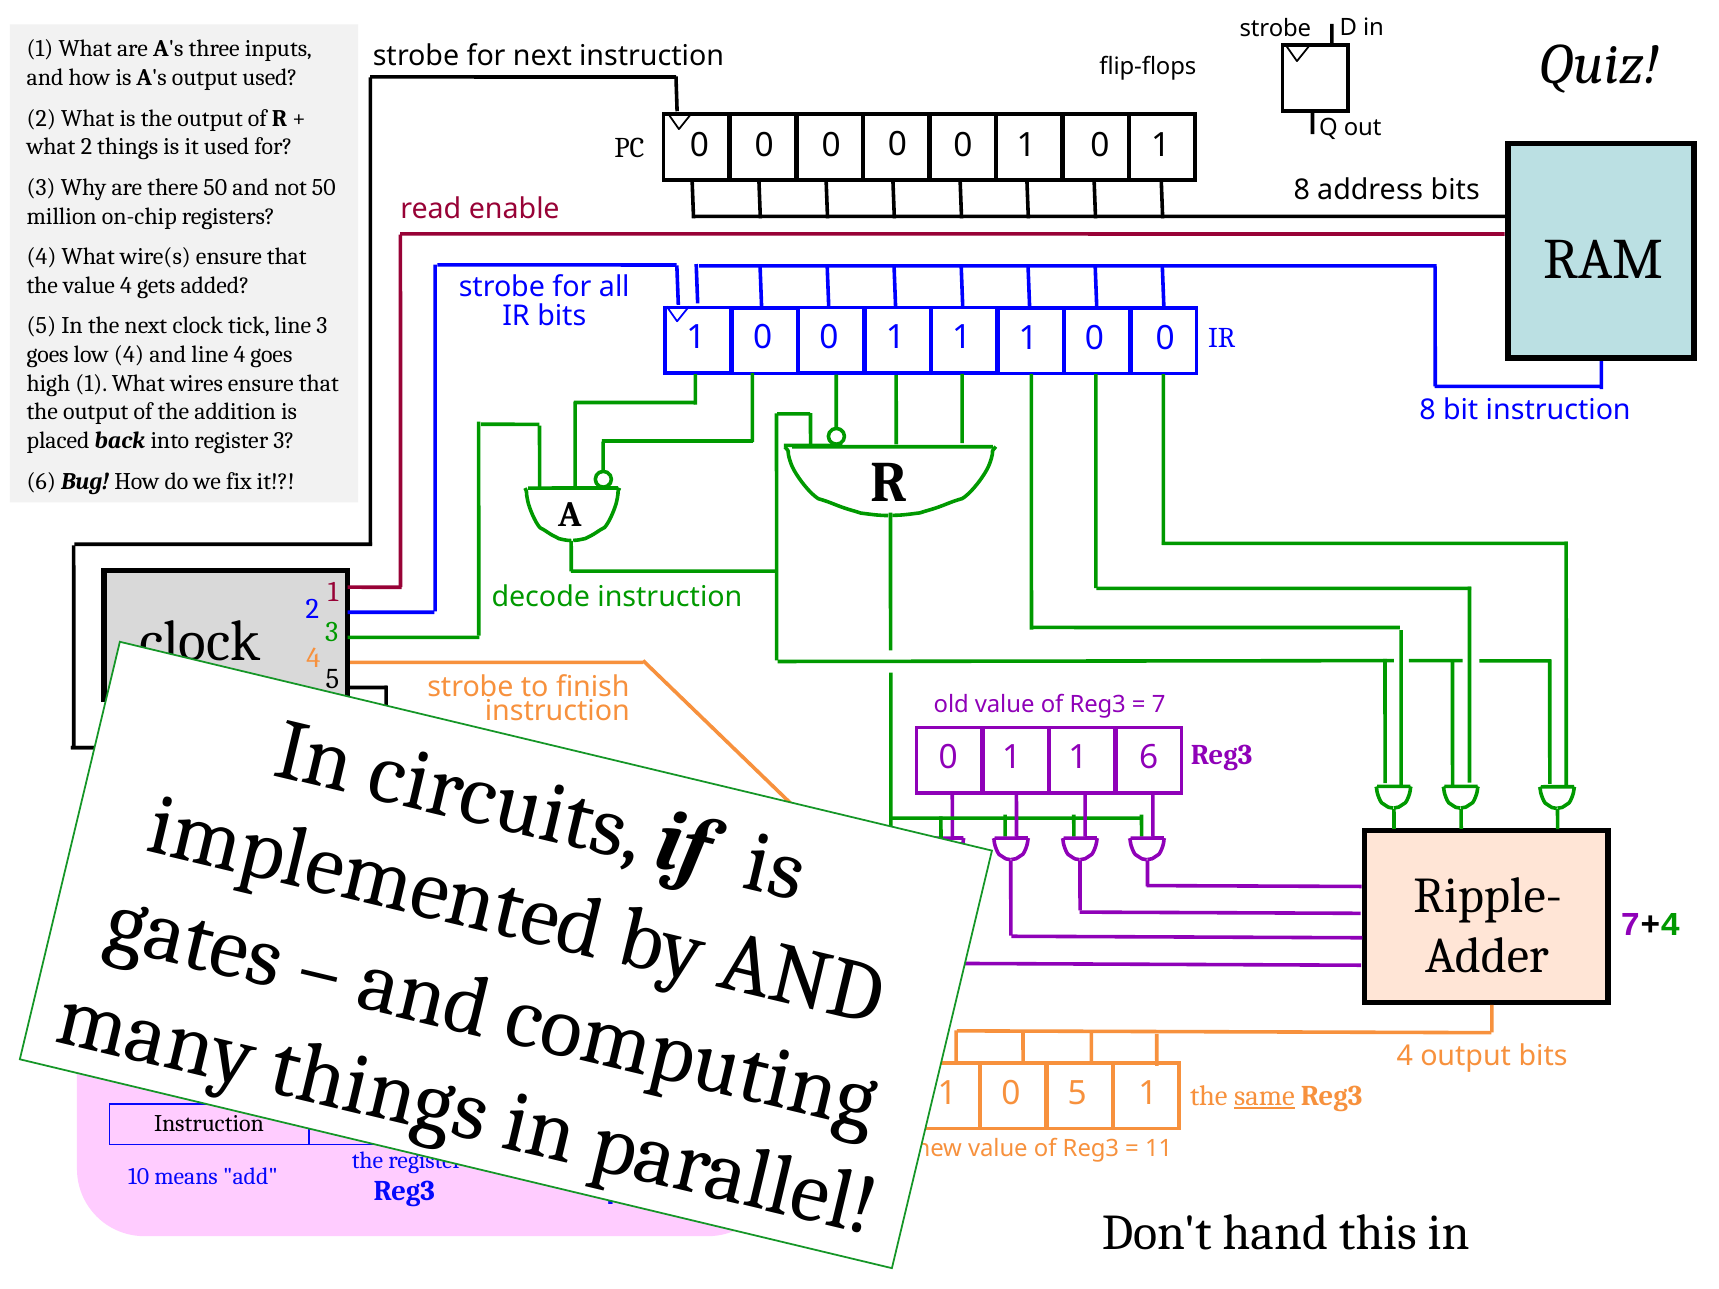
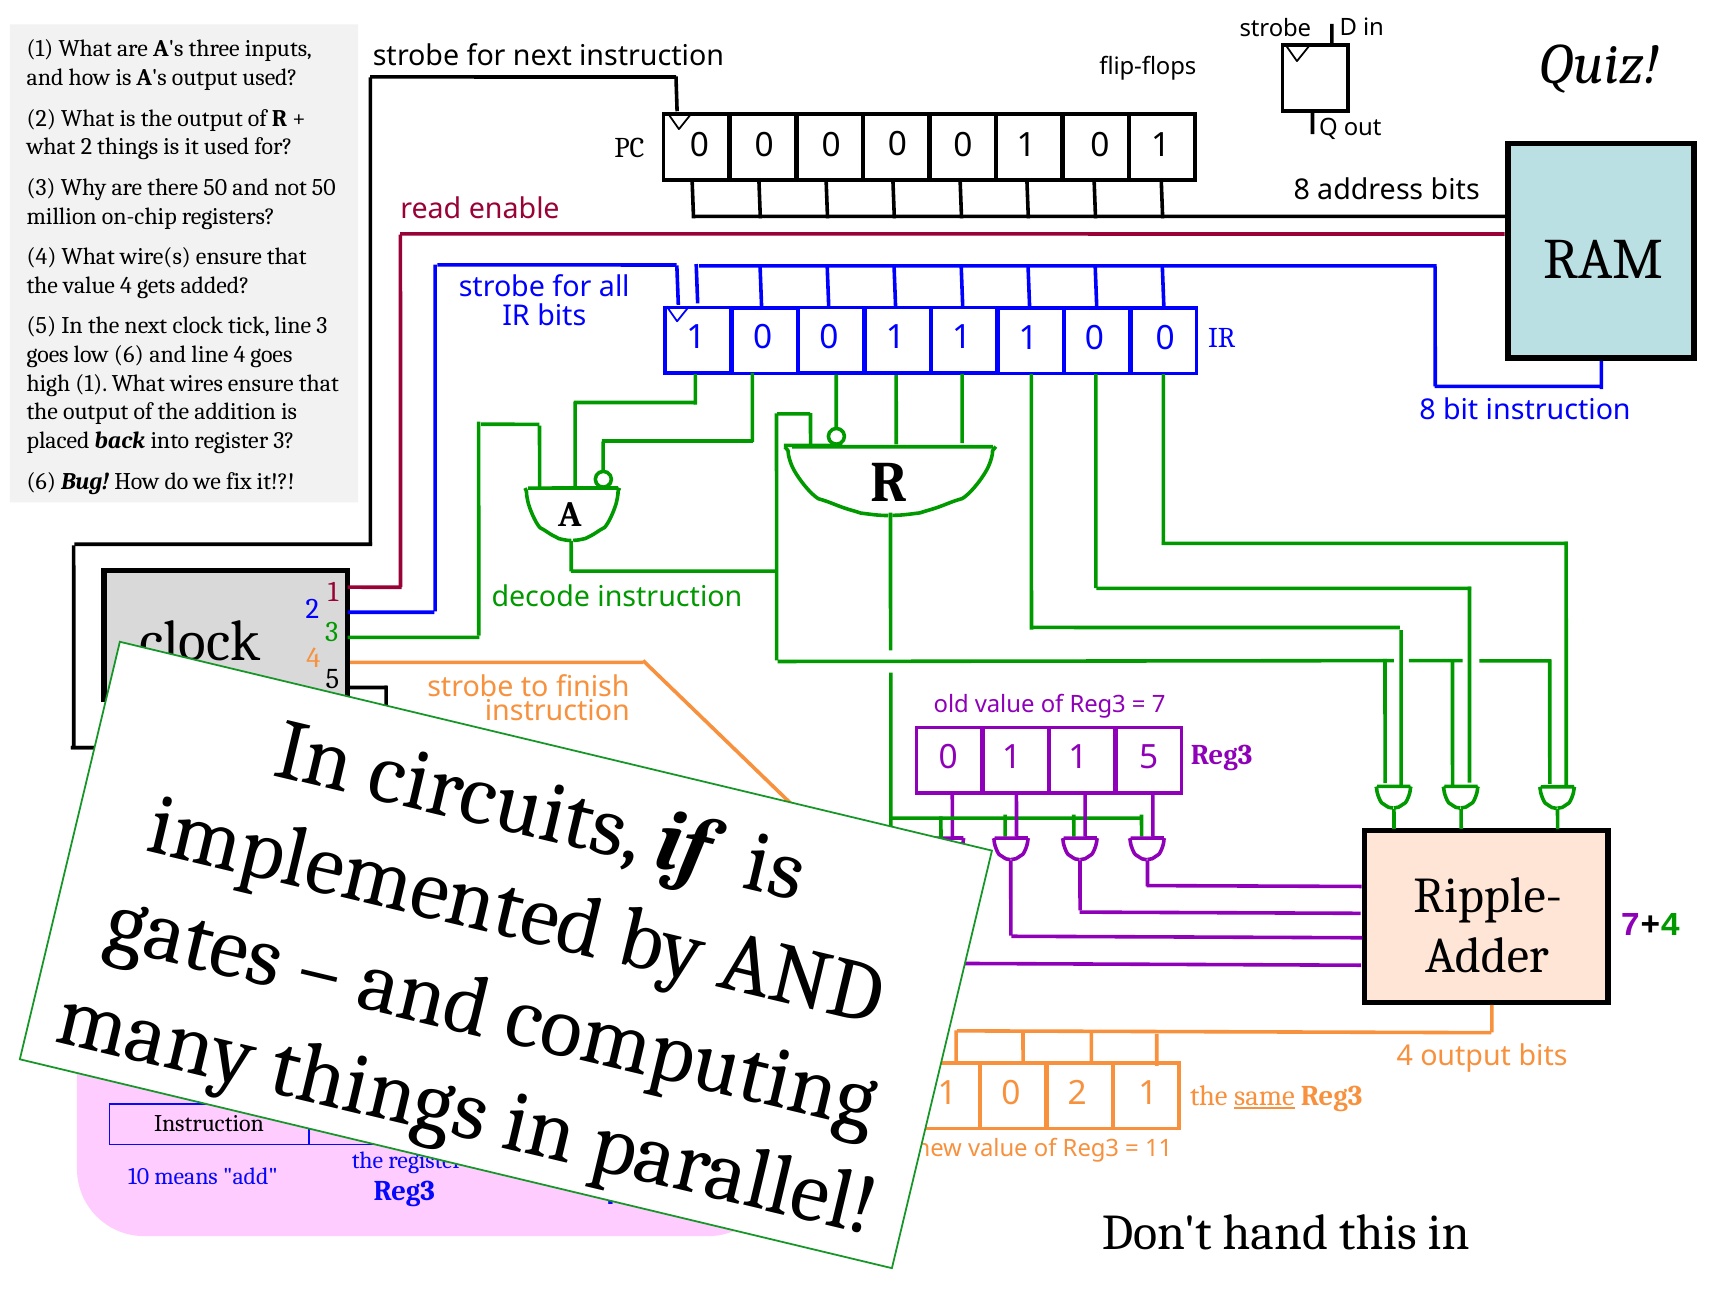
low 4: 4 -> 6
1 6: 6 -> 5
0 5: 5 -> 2
